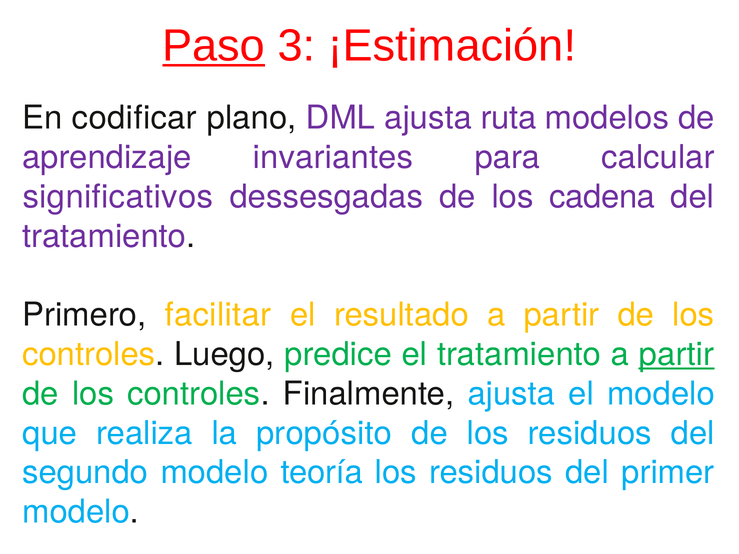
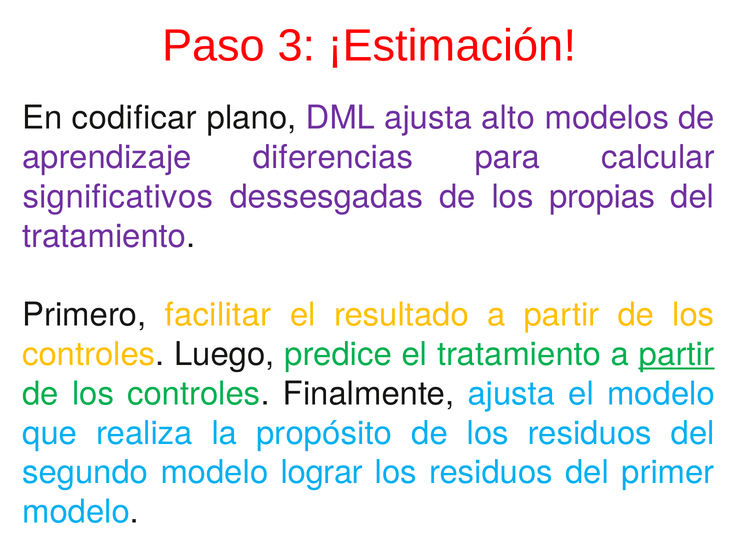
Paso underline: present -> none
ruta: ruta -> alto
invariantes: invariantes -> diferencias
cadena: cadena -> propias
teoría: teoría -> lograr
